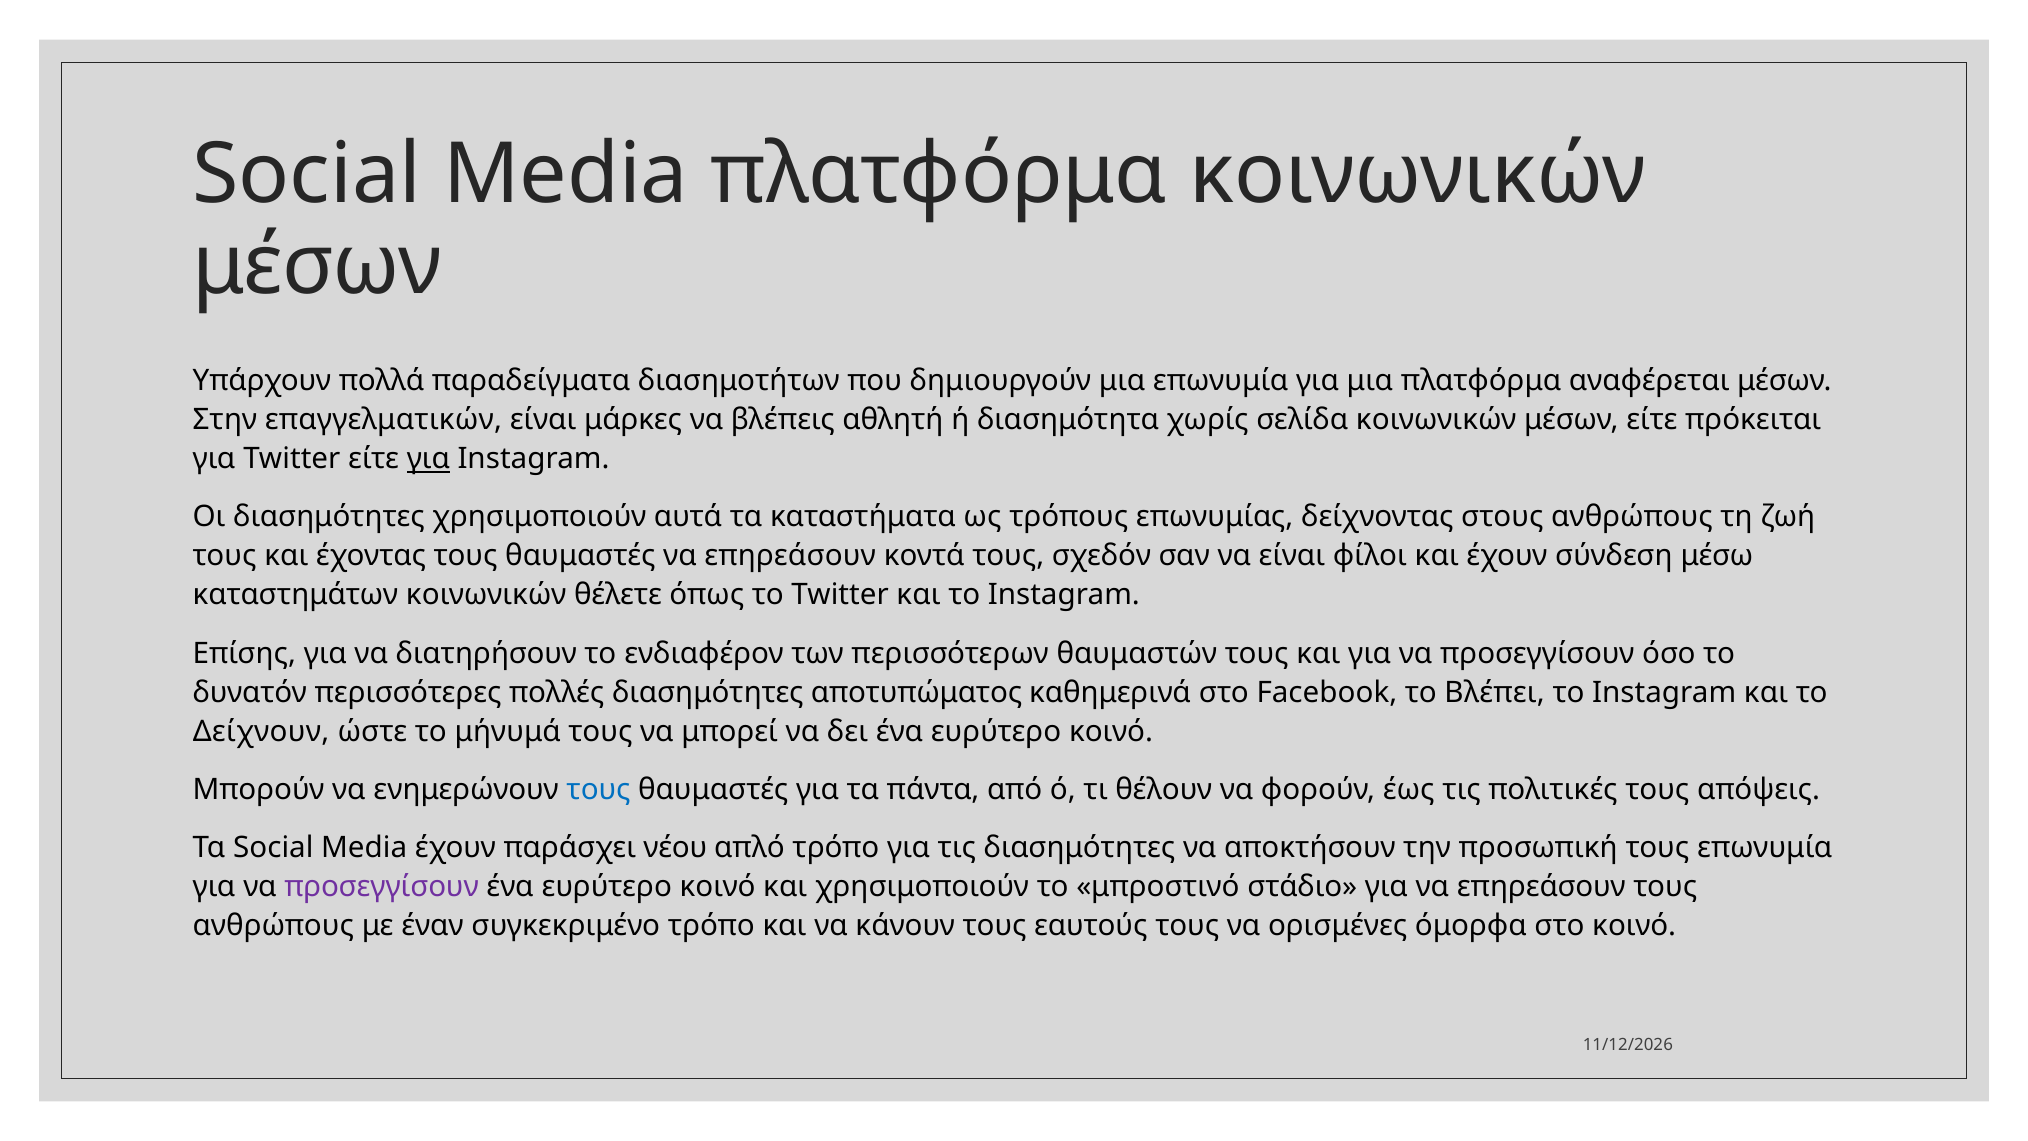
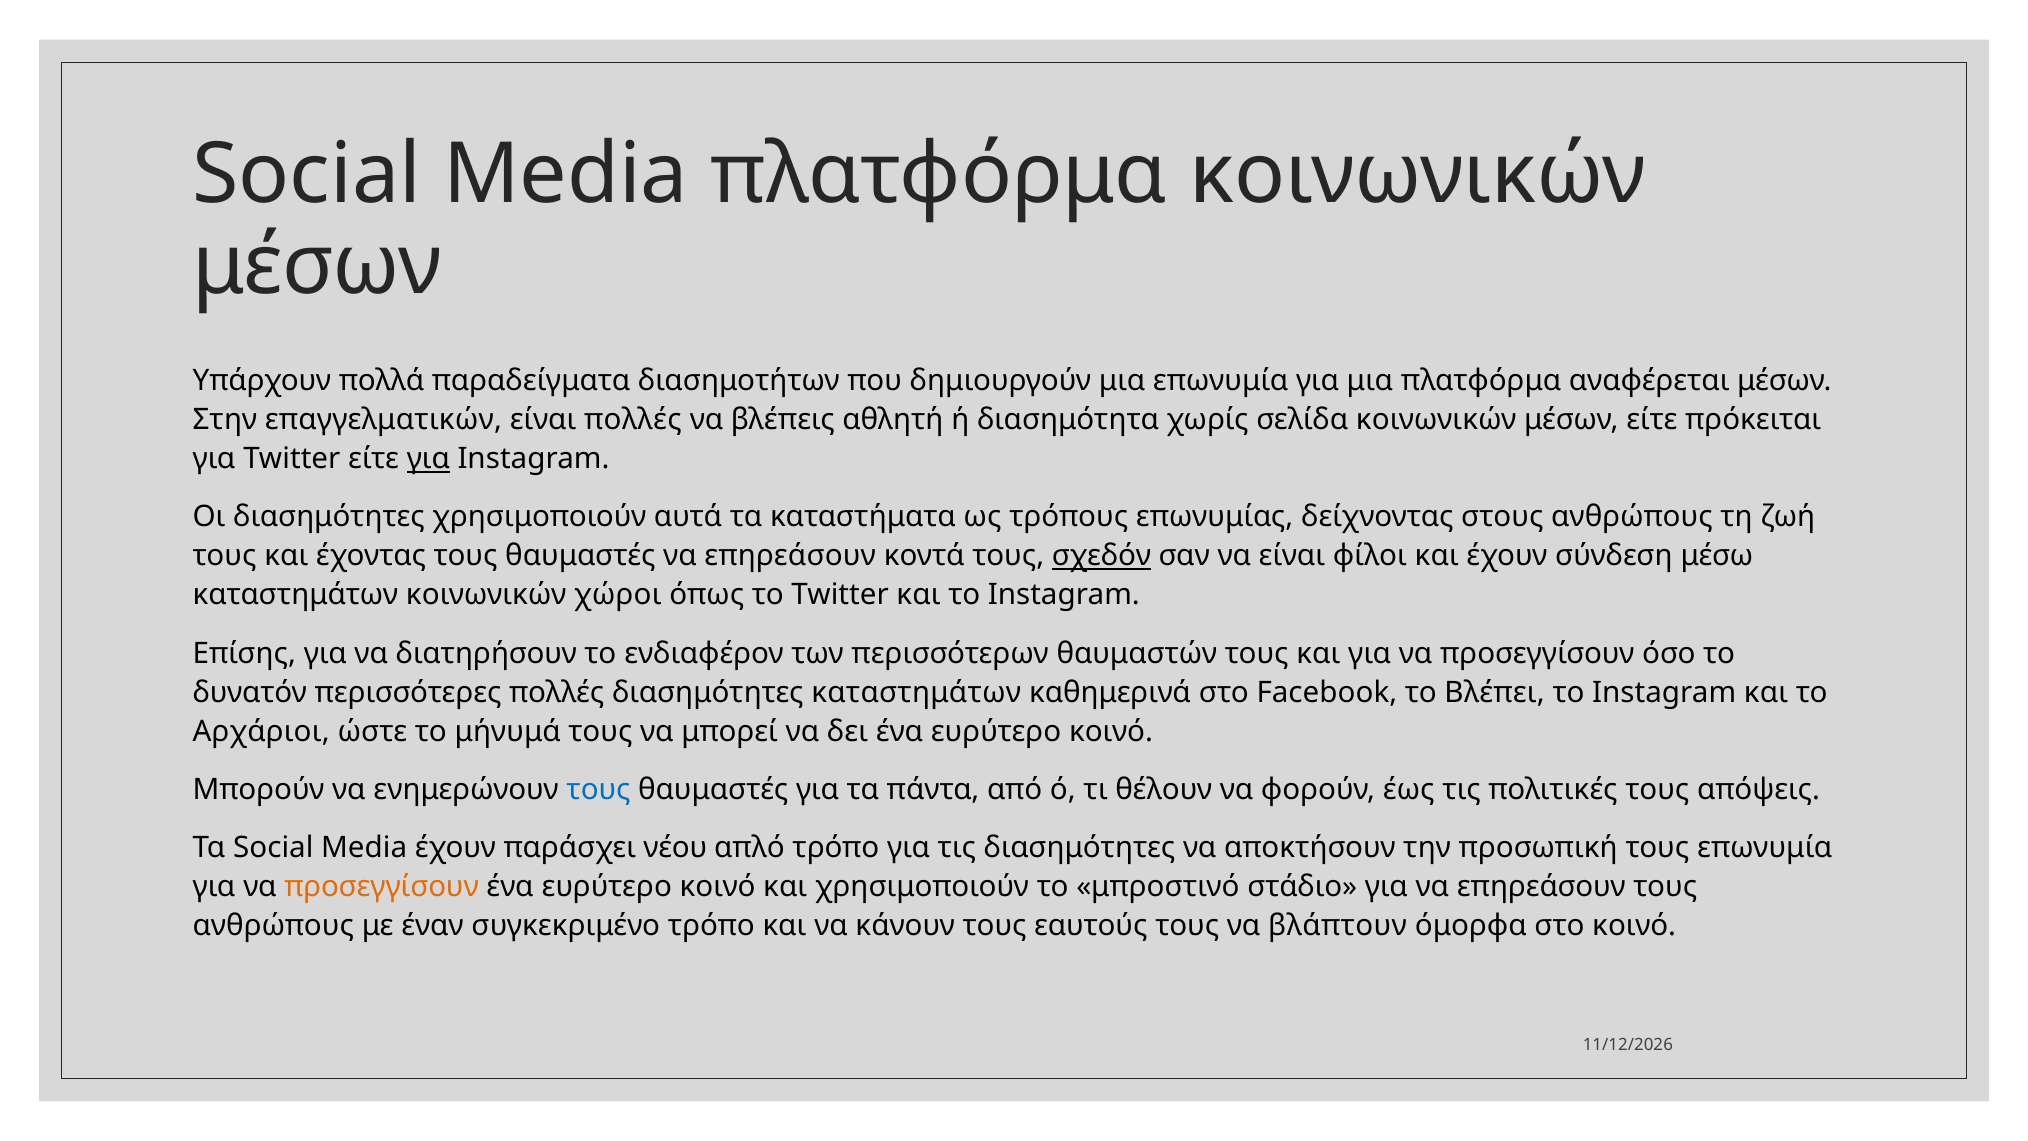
είναι μάρκες: μάρκες -> πολλές
σχεδόν underline: none -> present
θέλετε: θέλετε -> χώροι
διασημότητες αποτυπώματος: αποτυπώματος -> καταστημάτων
Δείχνουν: Δείχνουν -> Αρχάριοι
προσεγγίσουν at (382, 886) colour: purple -> orange
ορισμένες: ορισμένες -> βλάπτουν
